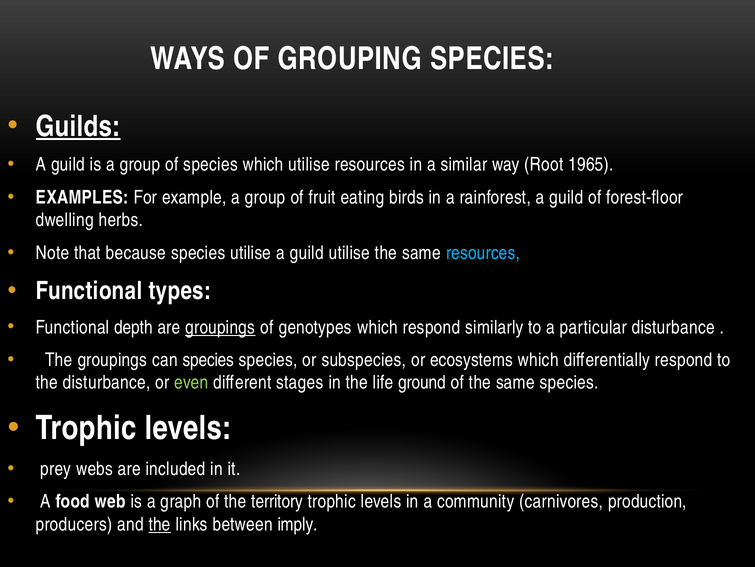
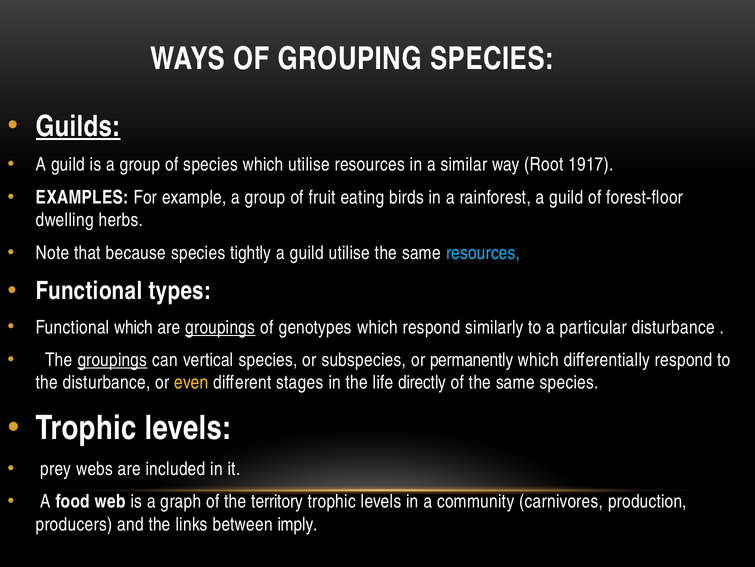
1965: 1965 -> 1917
species utilise: utilise -> tightly
Functional depth: depth -> which
groupings at (112, 360) underline: none -> present
can species: species -> vertical
ecosystems: ecosystems -> permanently
even colour: light green -> yellow
ground: ground -> directly
the at (160, 524) underline: present -> none
